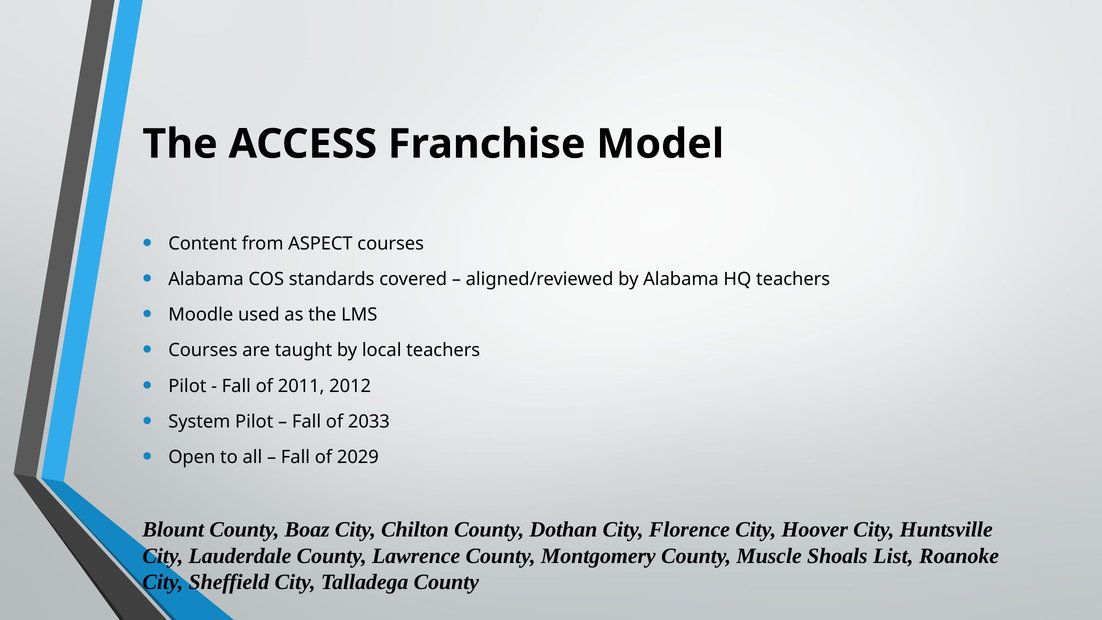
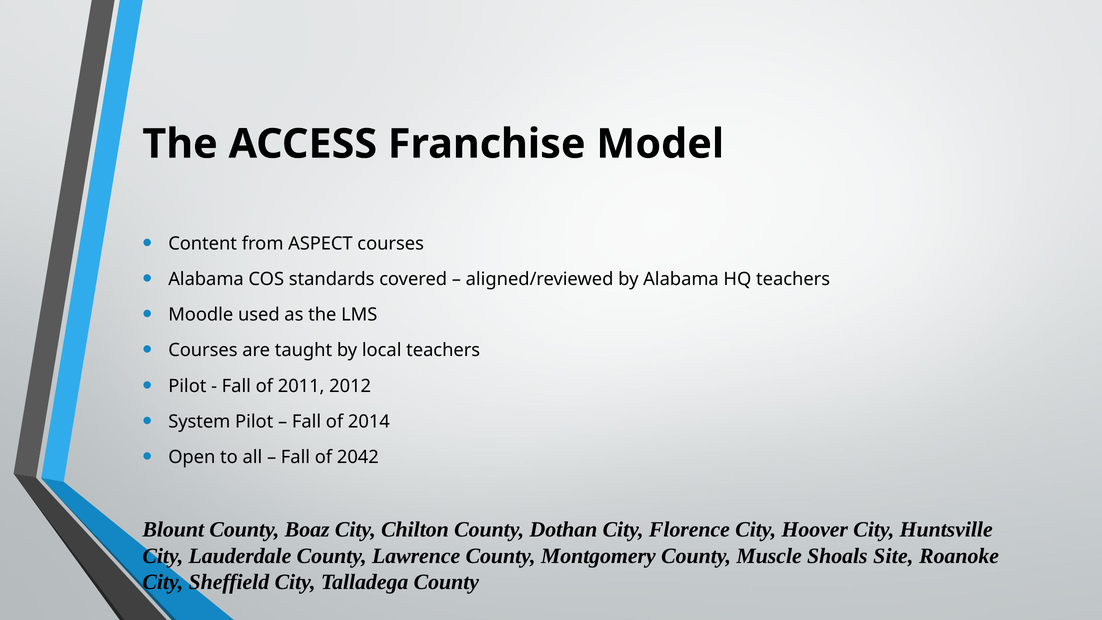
2033: 2033 -> 2014
2029: 2029 -> 2042
List: List -> Site
